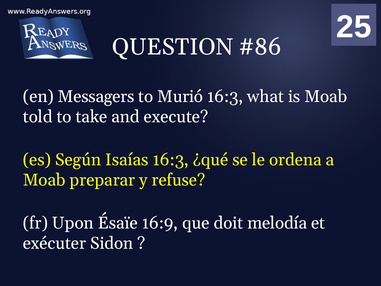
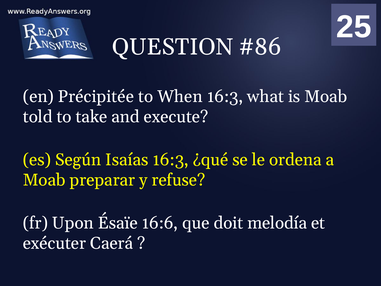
Messagers: Messagers -> Précipitée
Murió: Murió -> When
16:9: 16:9 -> 16:6
Sidon: Sidon -> Caerá
